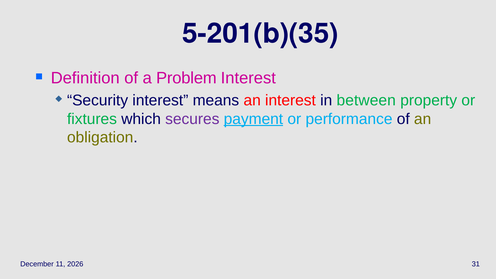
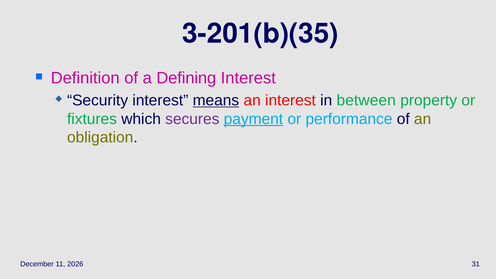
5-201(b)(35: 5-201(b)(35 -> 3-201(b)(35
Problem: Problem -> Defining
means underline: none -> present
